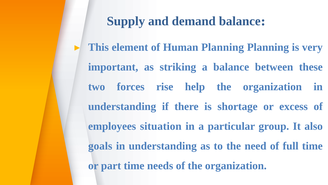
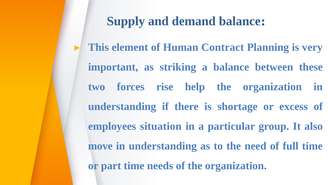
Human Planning: Planning -> Contract
goals: goals -> move
